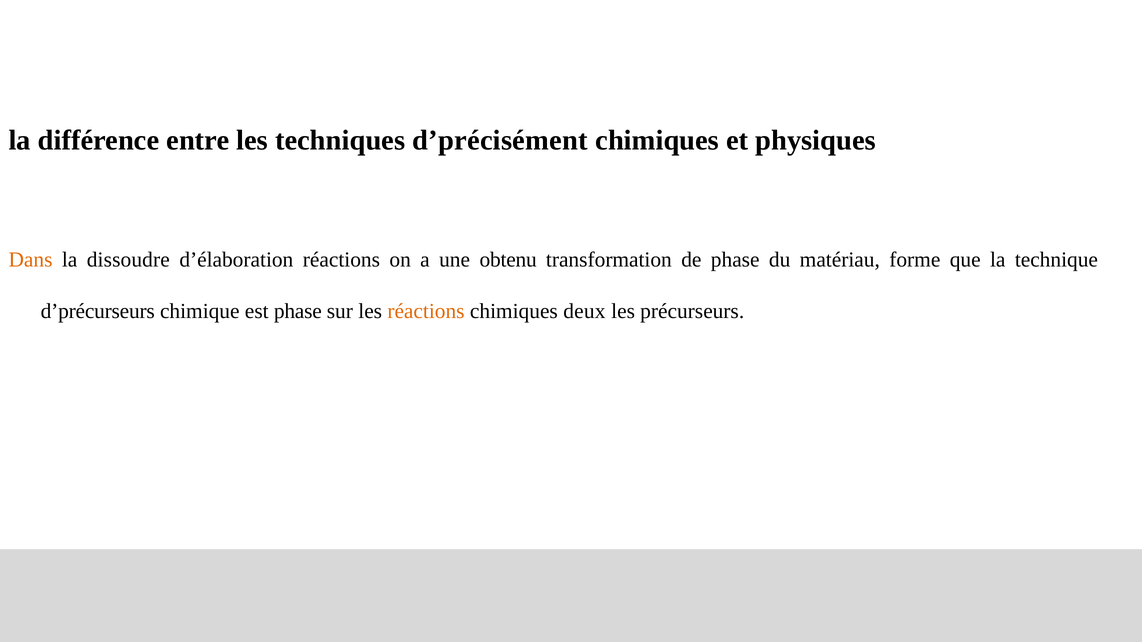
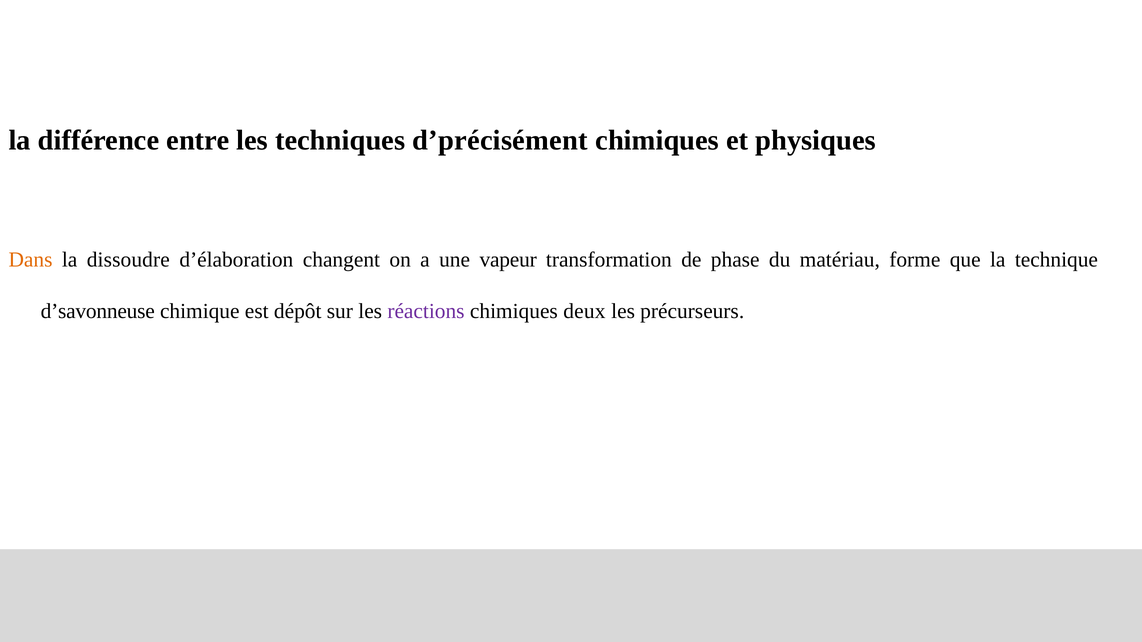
d’élaboration réactions: réactions -> changent
obtenu: obtenu -> vapeur
d’précurseurs: d’précurseurs -> d’savonneuse
est phase: phase -> dépôt
réactions at (426, 311) colour: orange -> purple
